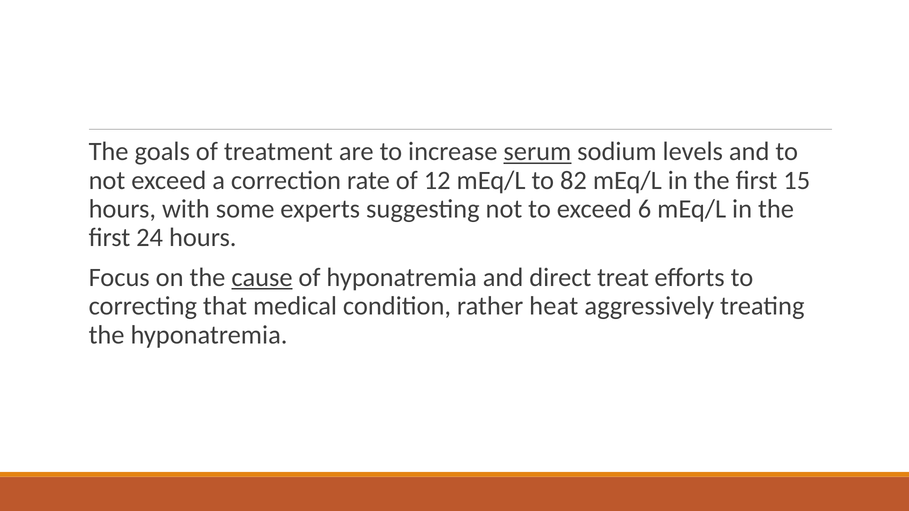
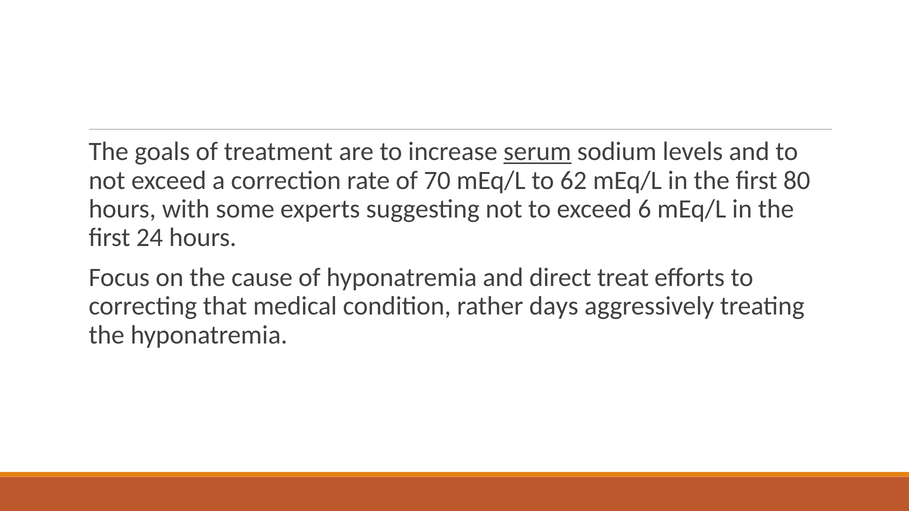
12: 12 -> 70
82: 82 -> 62
15: 15 -> 80
cause underline: present -> none
heat: heat -> days
